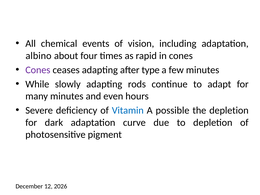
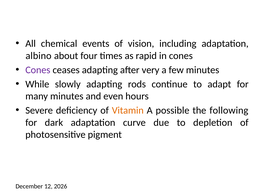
type: type -> very
Vitamin colour: blue -> orange
the depletion: depletion -> following
